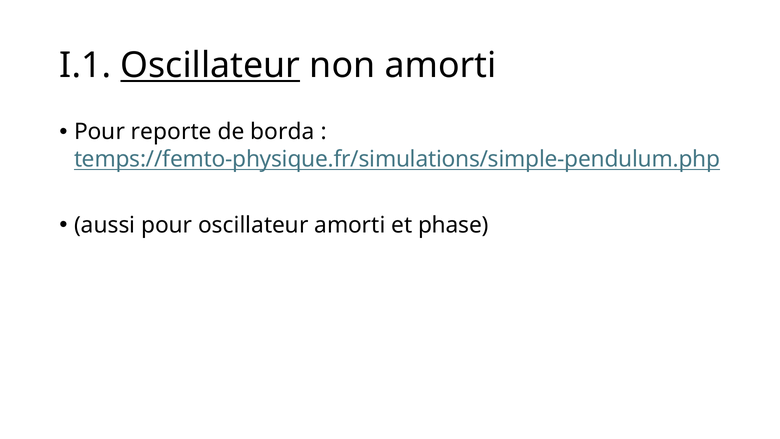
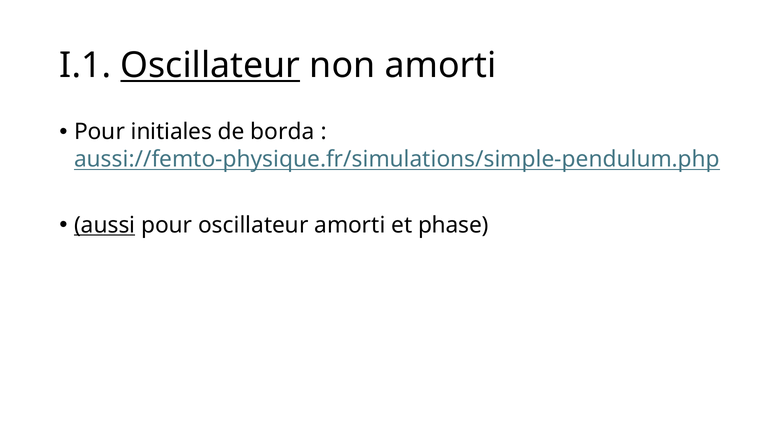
reporte: reporte -> initiales
temps://femto-physique.fr/simulations/simple-pendulum.php: temps://femto-physique.fr/simulations/simple-pendulum.php -> aussi://femto-physique.fr/simulations/simple-pendulum.php
aussi underline: none -> present
